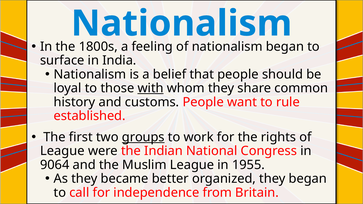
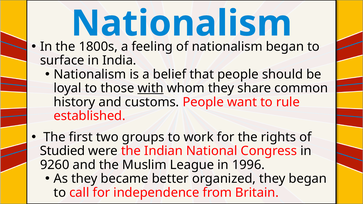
groups underline: present -> none
League at (62, 151): League -> Studied
9064: 9064 -> 9260
1955: 1955 -> 1996
